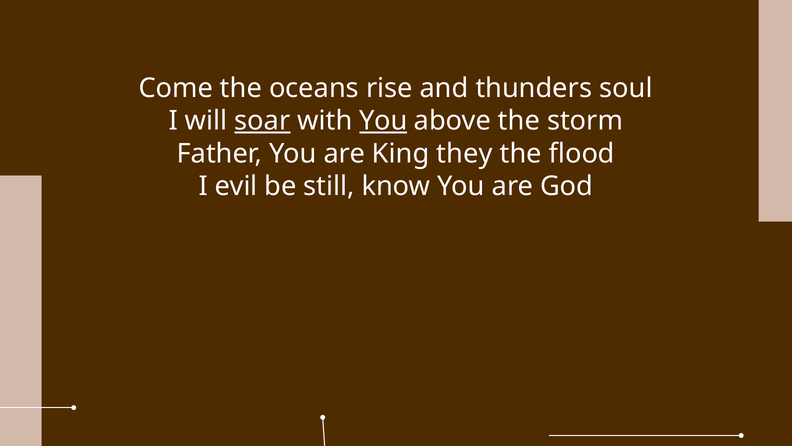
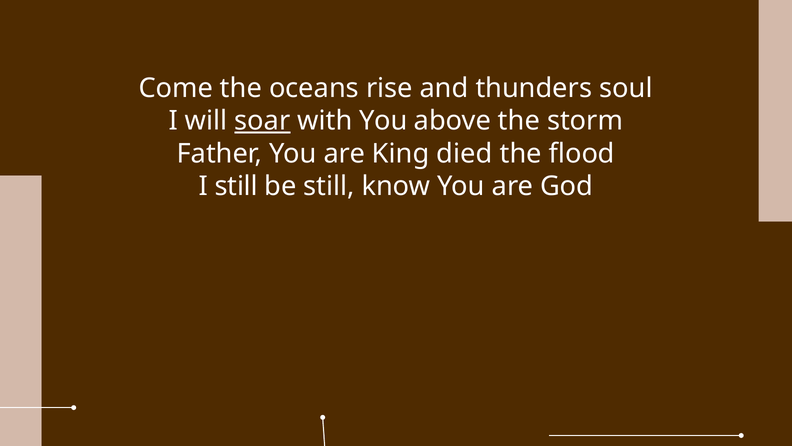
You at (383, 121) underline: present -> none
they: they -> died
I evil: evil -> still
